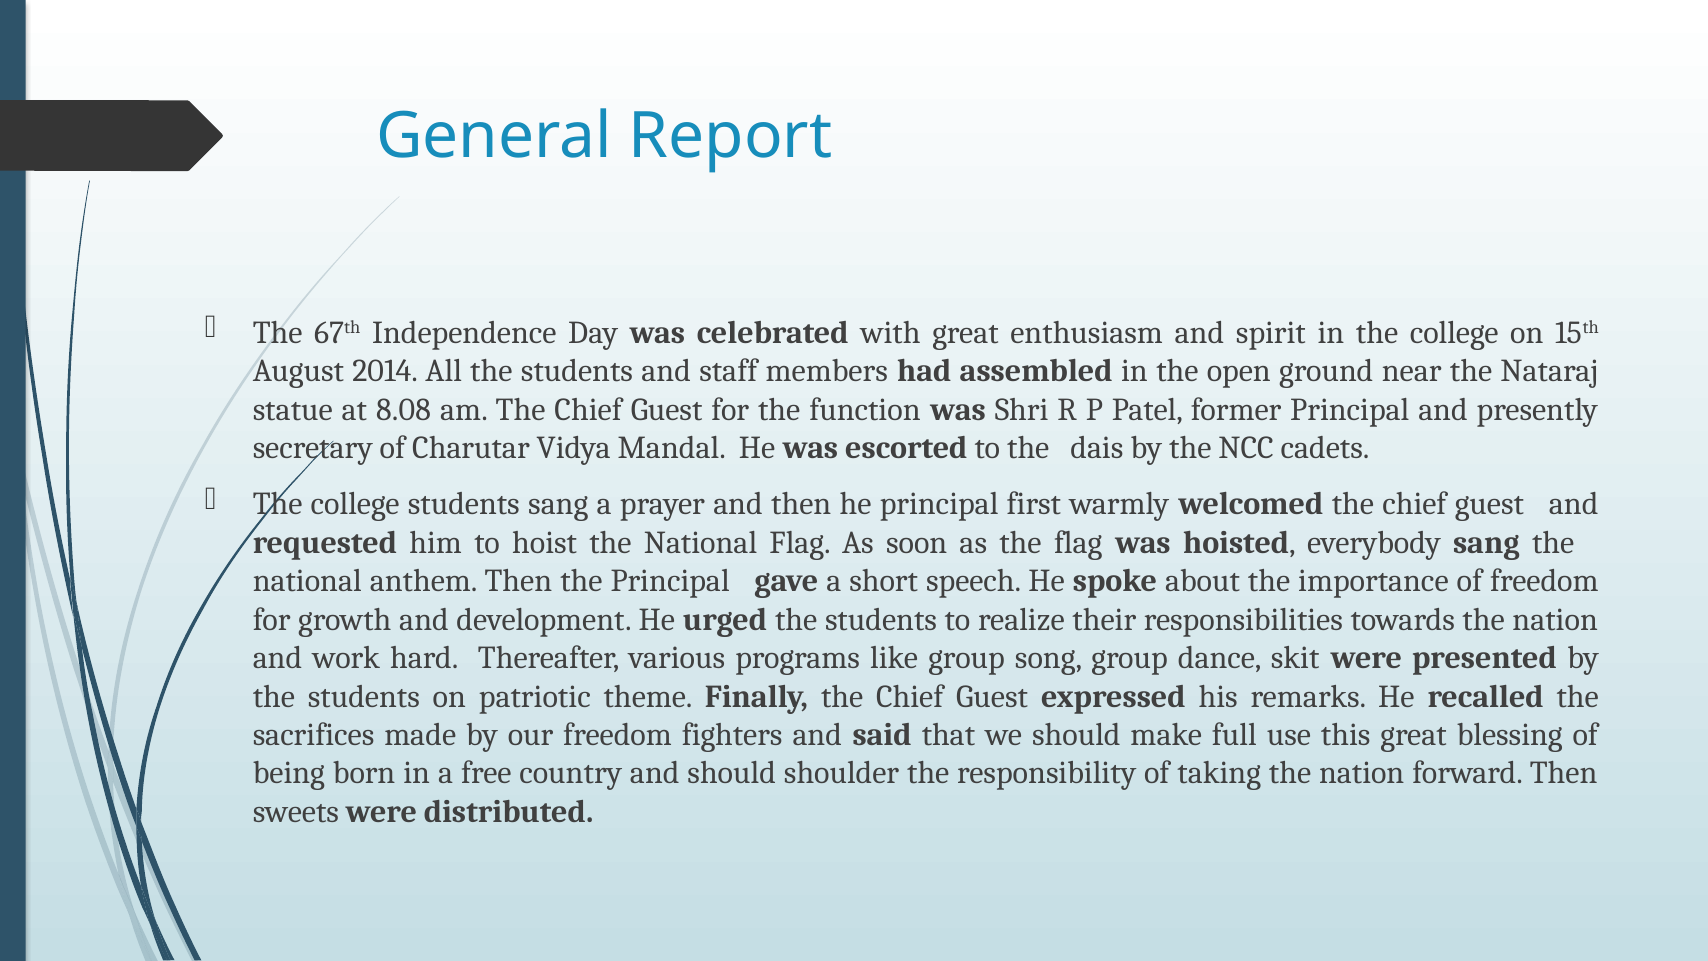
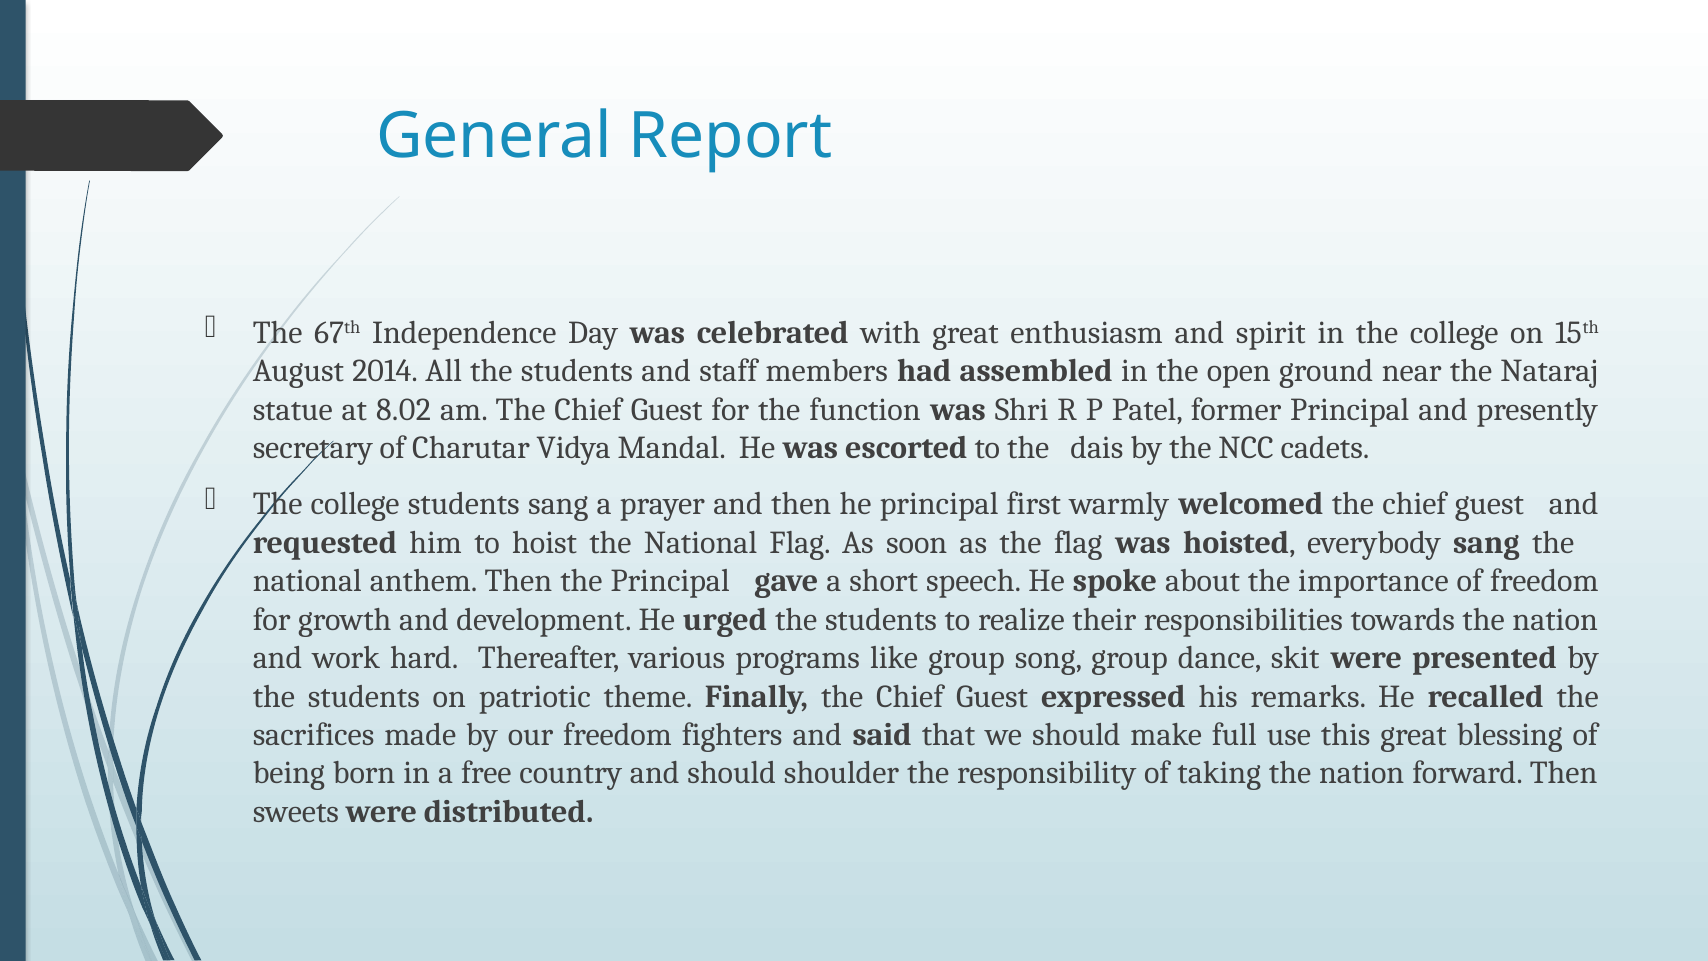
8.08: 8.08 -> 8.02
